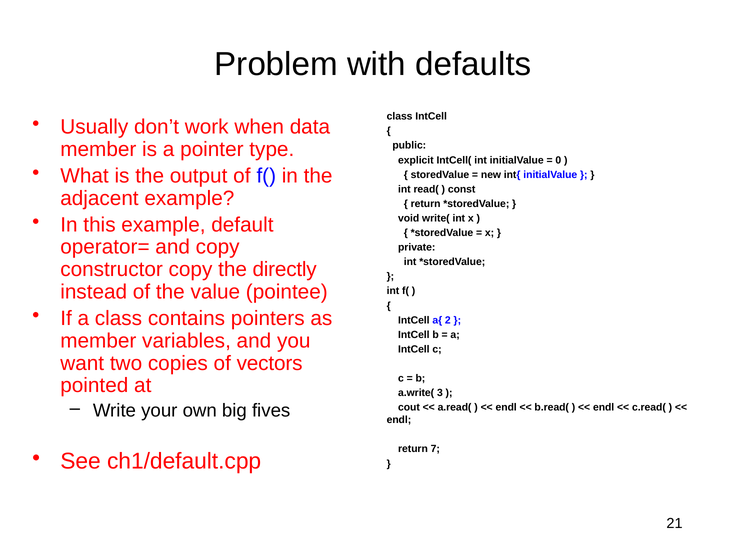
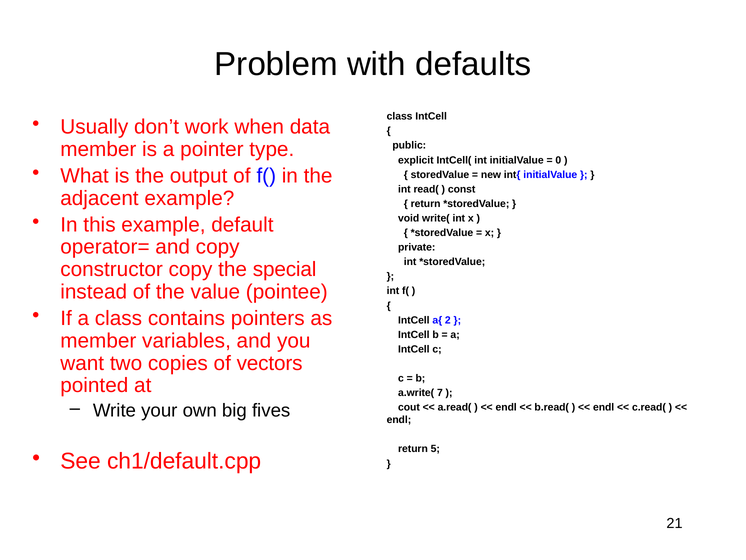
directly: directly -> special
3: 3 -> 7
7: 7 -> 5
